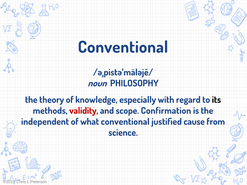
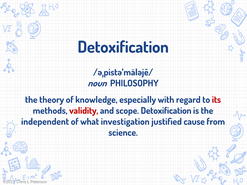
Conventional at (123, 47): Conventional -> Detoxification
its colour: black -> red
scope Confirmation: Confirmation -> Detoxification
what conventional: conventional -> investigation
